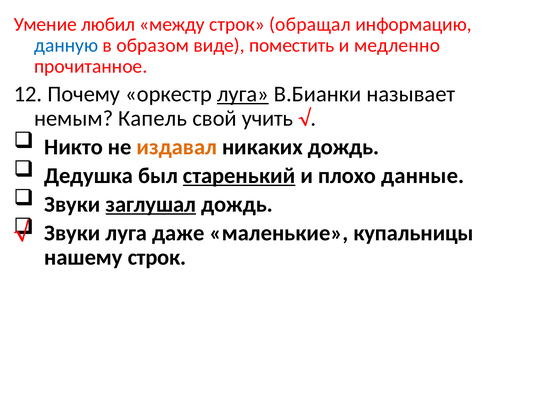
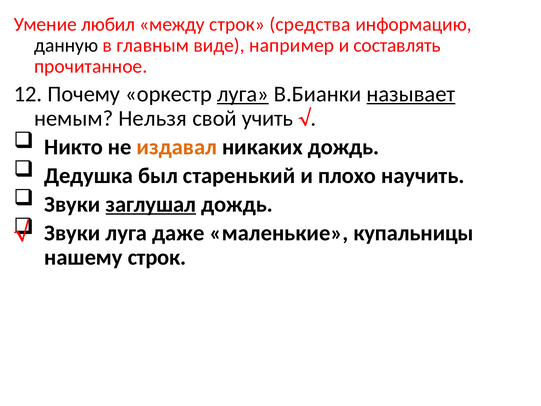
обращал: обращал -> средства
данную colour: blue -> black
образом: образом -> главным
поместить: поместить -> например
медленно: медленно -> составлять
называет underline: none -> present
Капель: Капель -> Нельзя
старенький underline: present -> none
данные: данные -> научить
